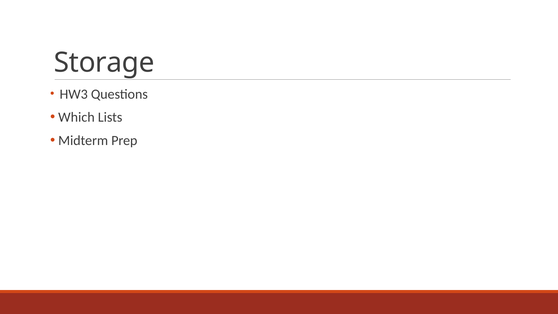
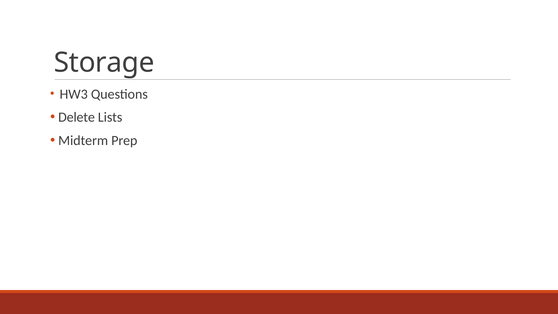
Which: Which -> Delete
